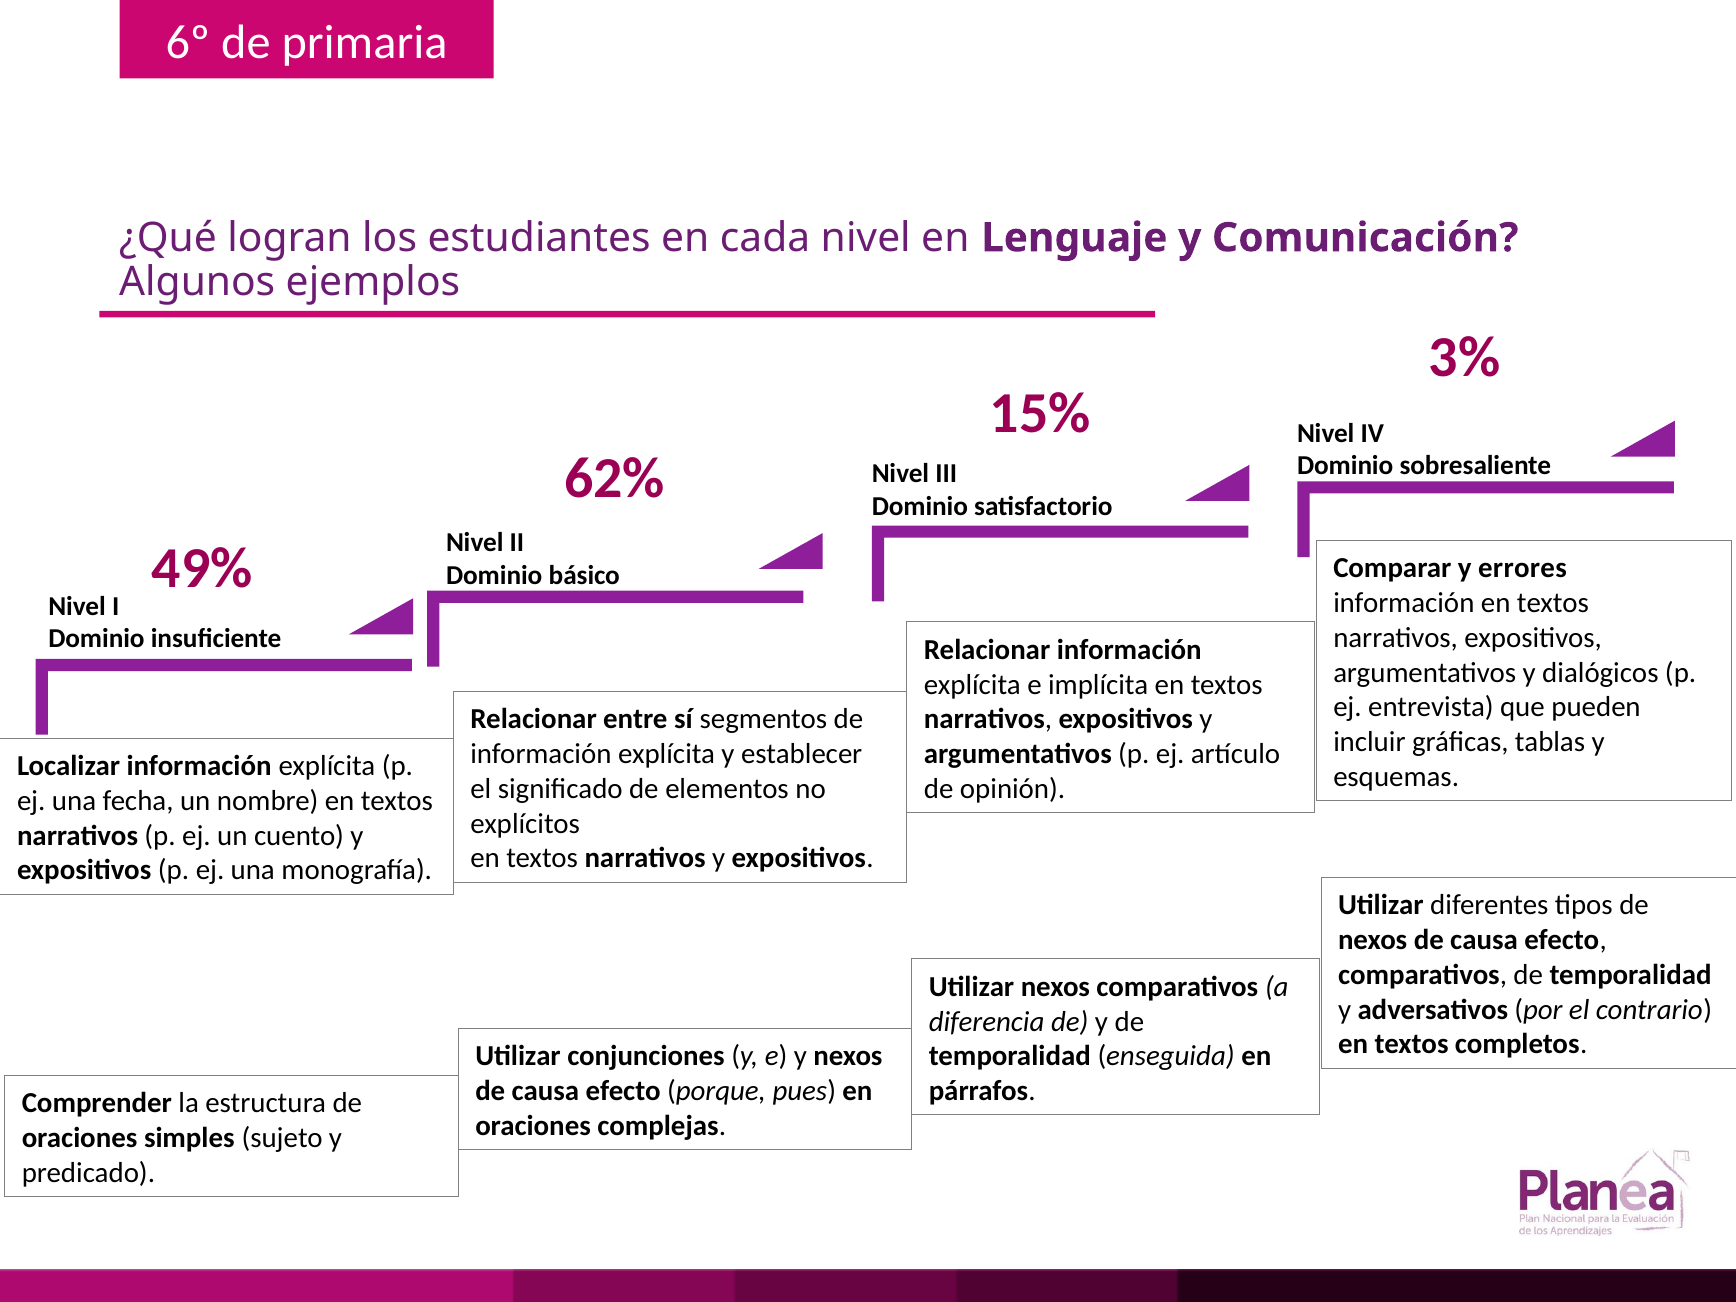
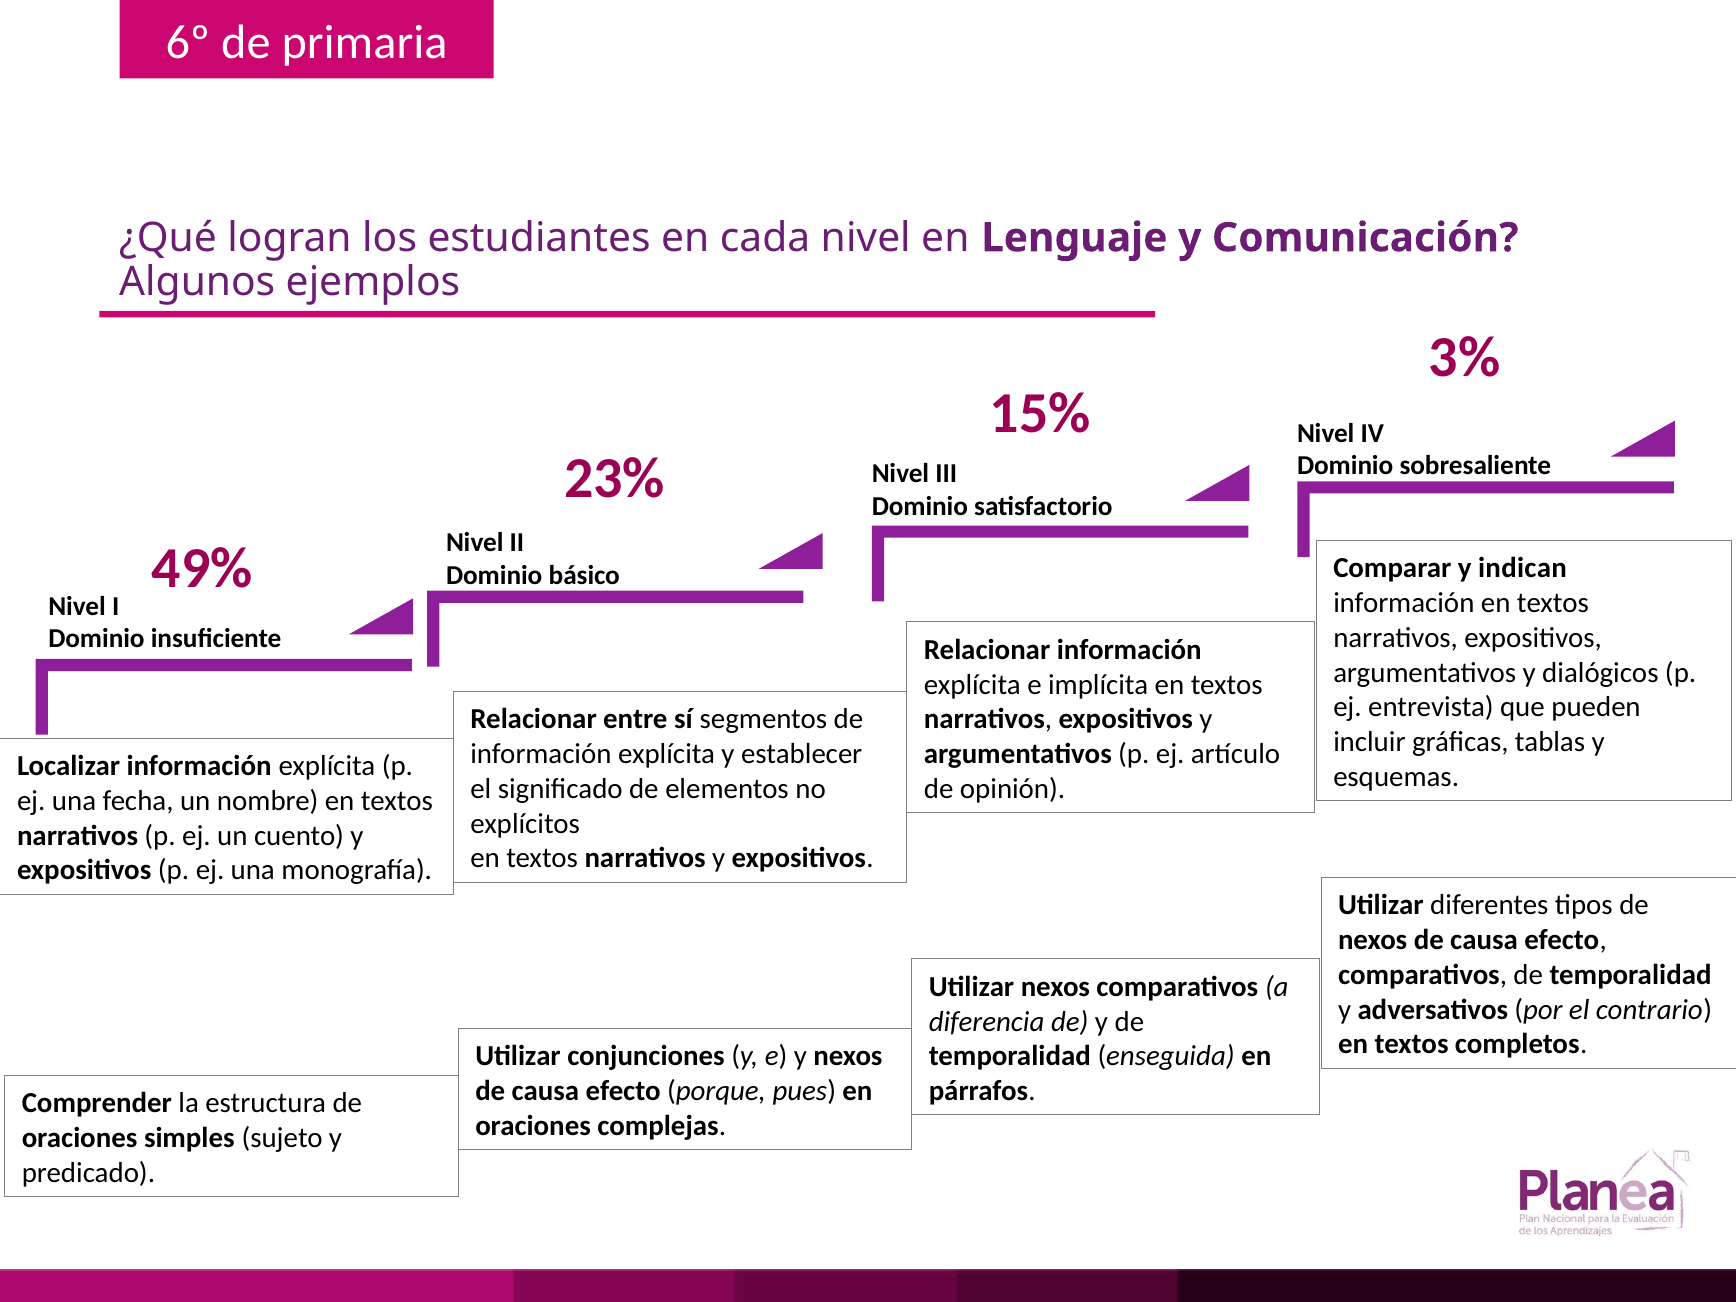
62%: 62% -> 23%
errores: errores -> indican
